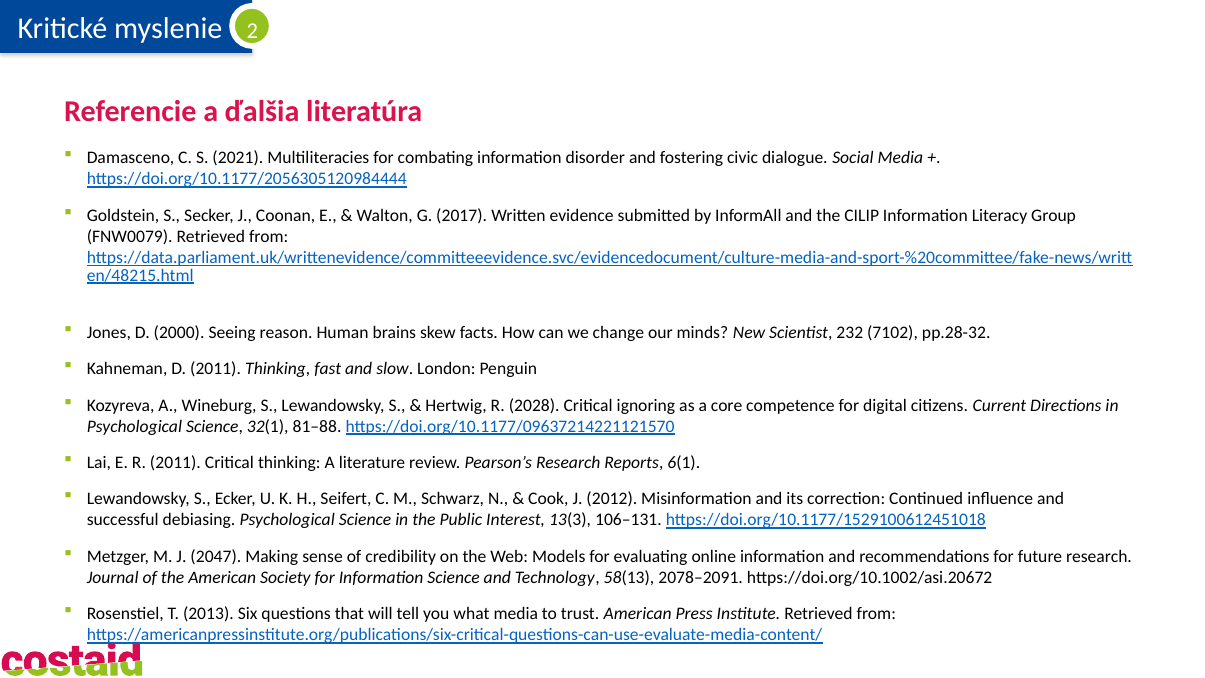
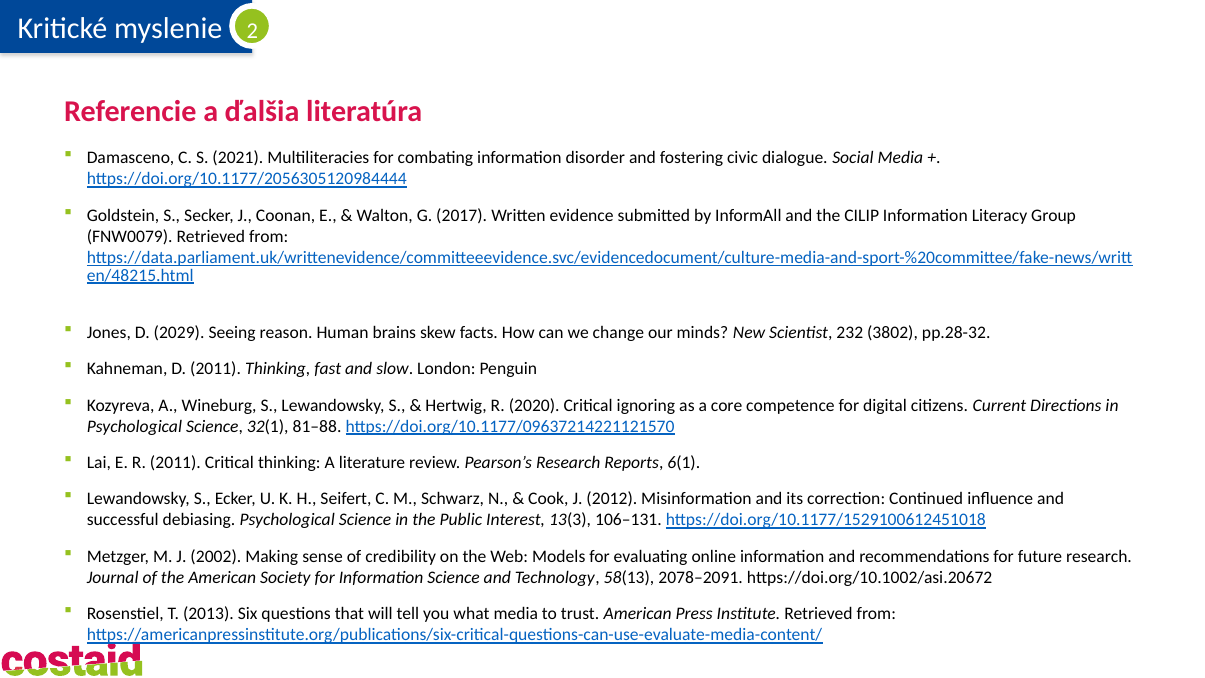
2000: 2000 -> 2029
7102: 7102 -> 3802
2028: 2028 -> 2020
2047: 2047 -> 2002
